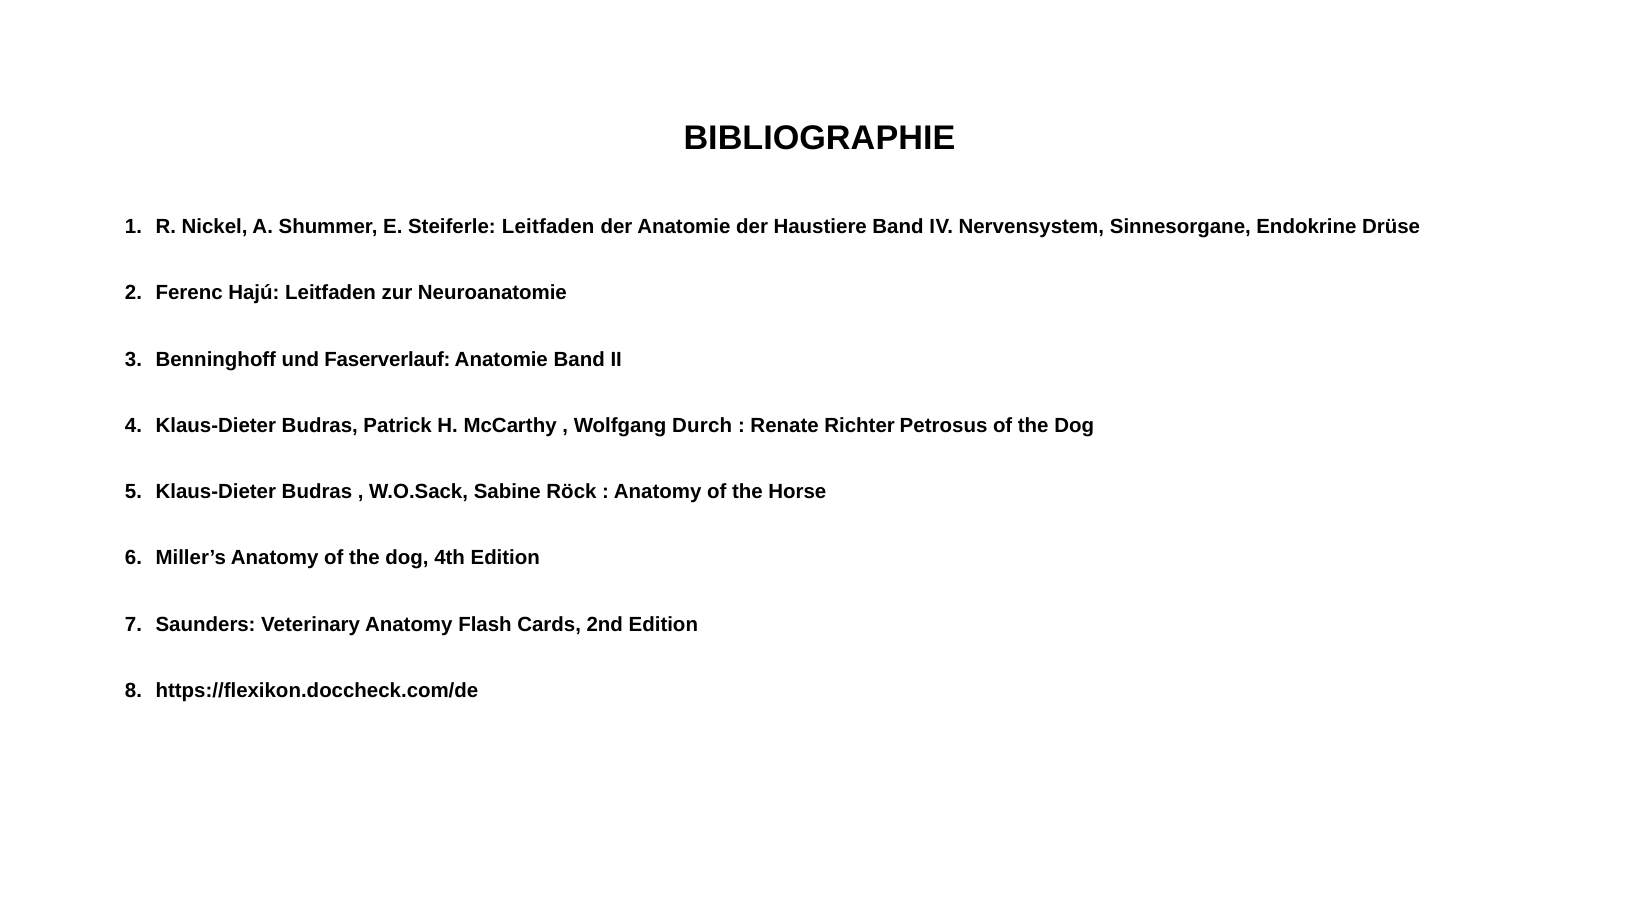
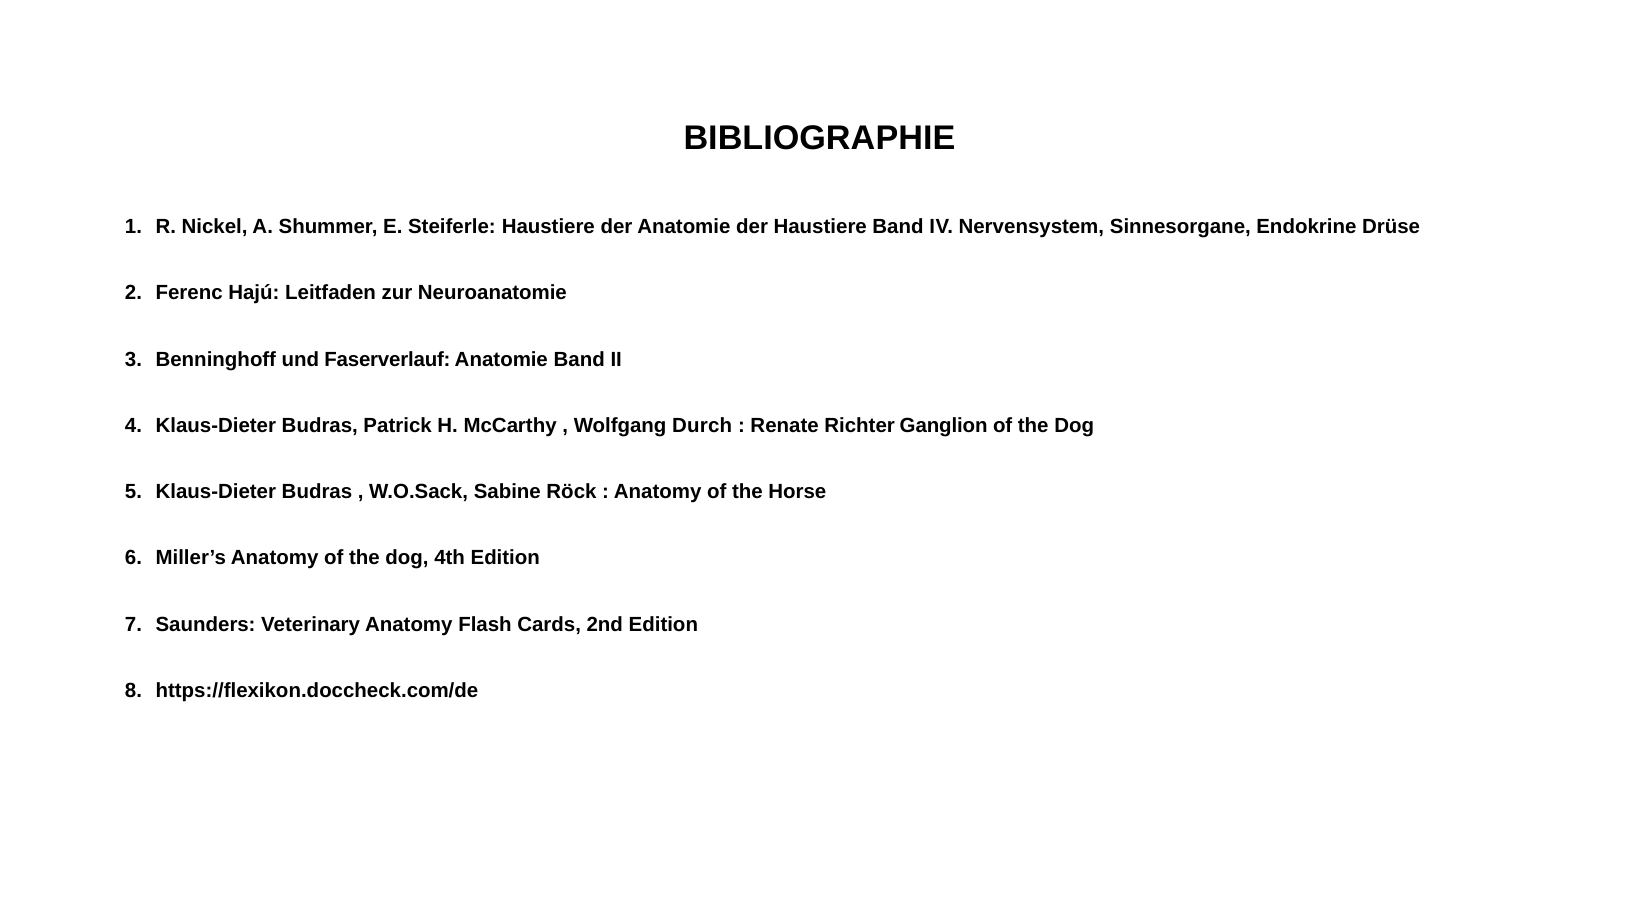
Steiferle Leitfaden: Leitfaden -> Haustiere
Petrosus: Petrosus -> Ganglion
